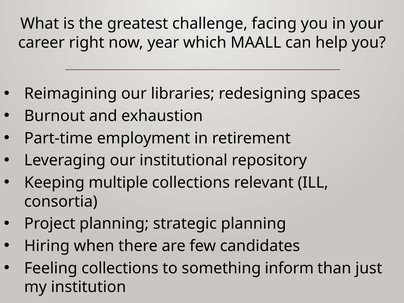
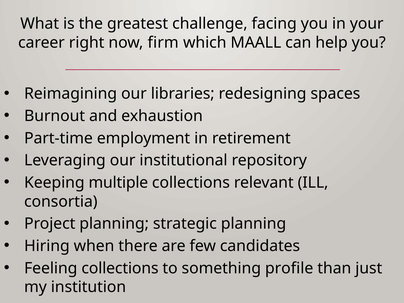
year: year -> firm
inform: inform -> profile
